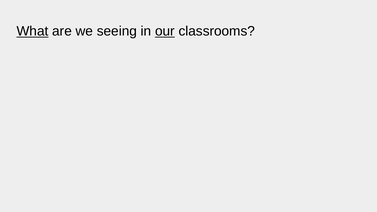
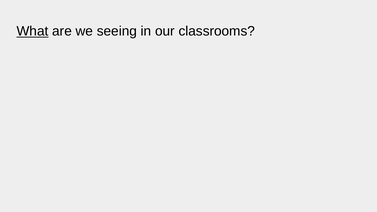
our underline: present -> none
